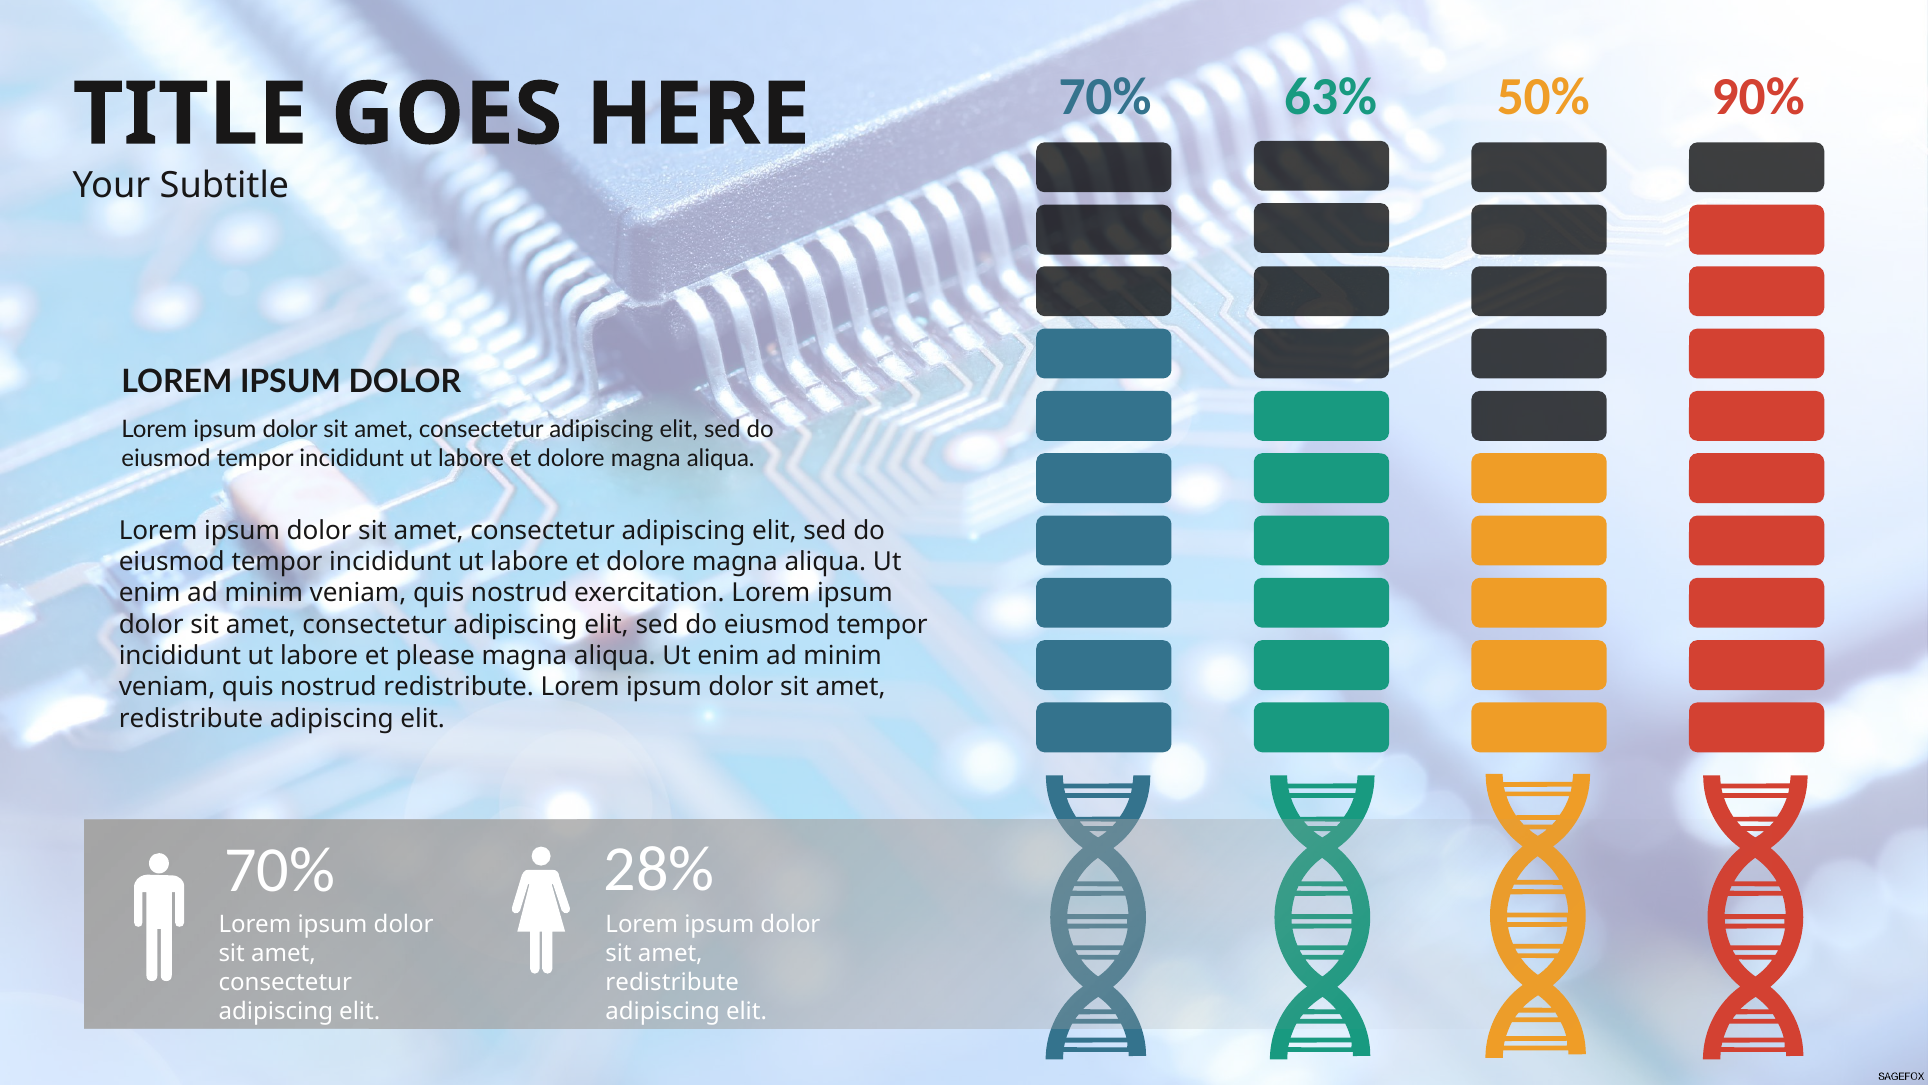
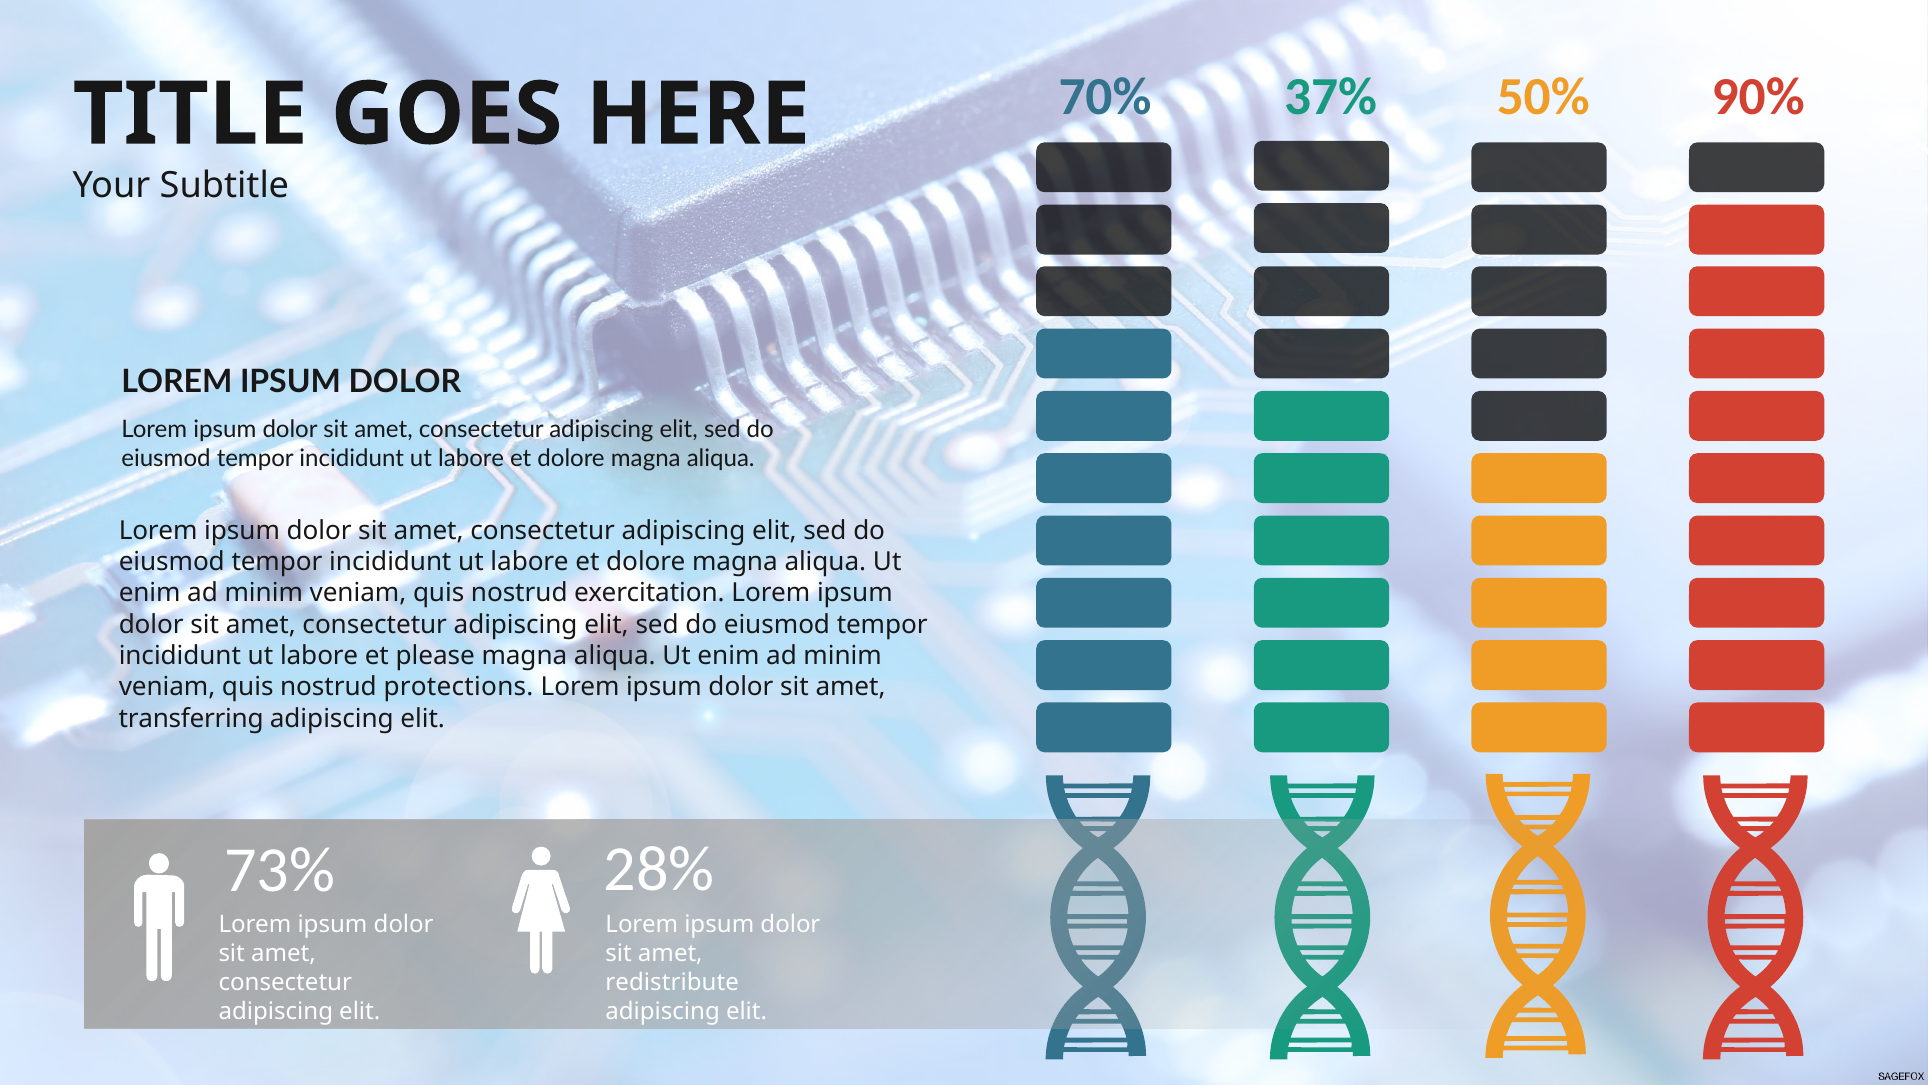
63%: 63% -> 37%
nostrud redistribute: redistribute -> protections
redistribute at (191, 718): redistribute -> transferring
70% at (280, 870): 70% -> 73%
